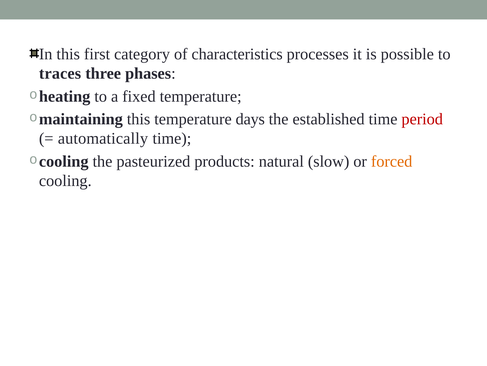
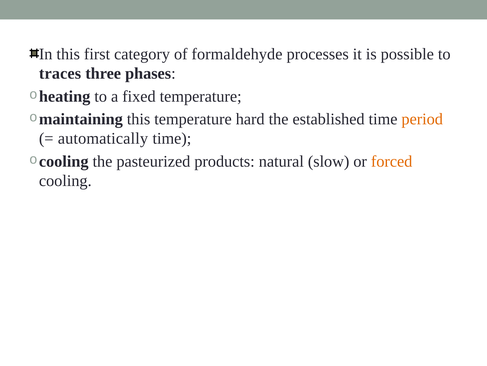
characteristics: characteristics -> formaldehyde
days: days -> hard
period colour: red -> orange
